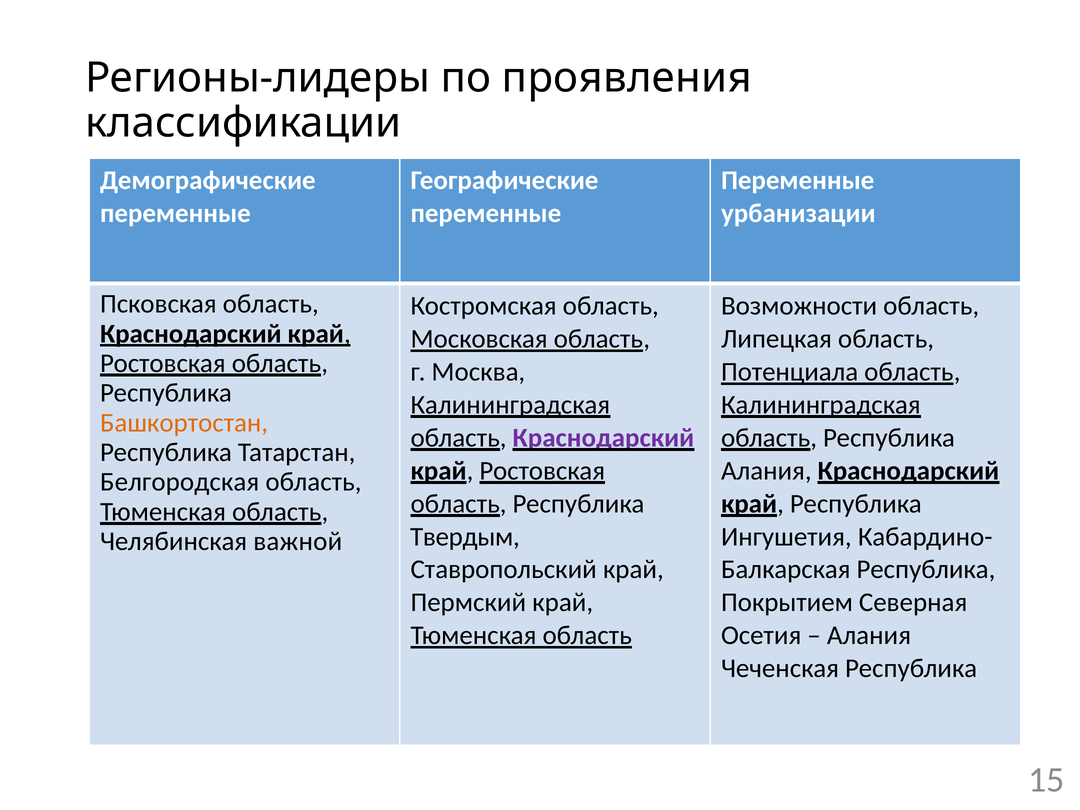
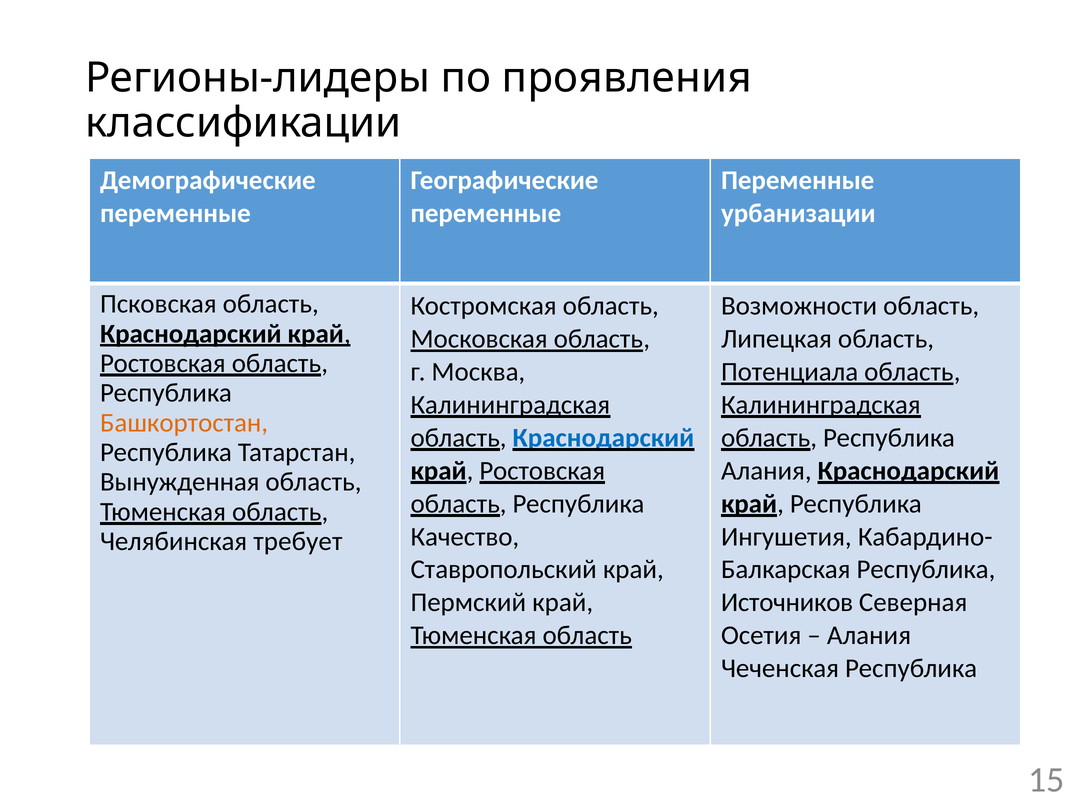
Краснодарский at (603, 438) colour: purple -> blue
Белгородская: Белгородская -> Вынужденная
Твердым: Твердым -> Качество
важной: важной -> требует
Покрытием: Покрытием -> Источников
